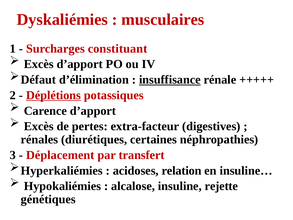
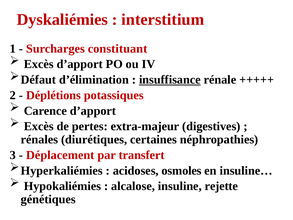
musculaires: musculaires -> interstitium
Déplétions underline: present -> none
extra-facteur: extra-facteur -> extra-majeur
relation: relation -> osmoles
